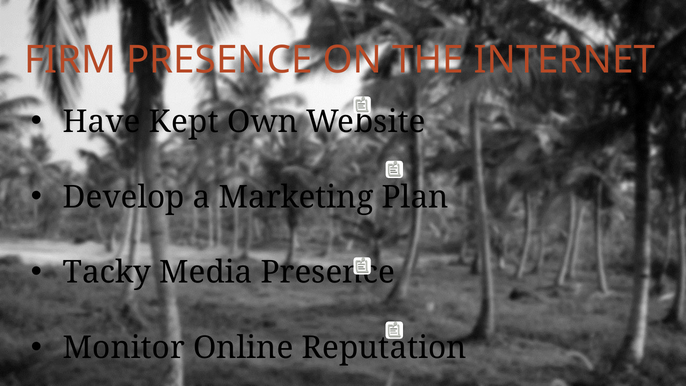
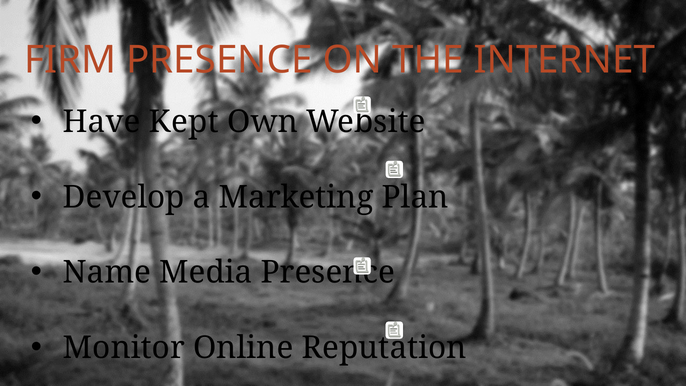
Tacky: Tacky -> Name
